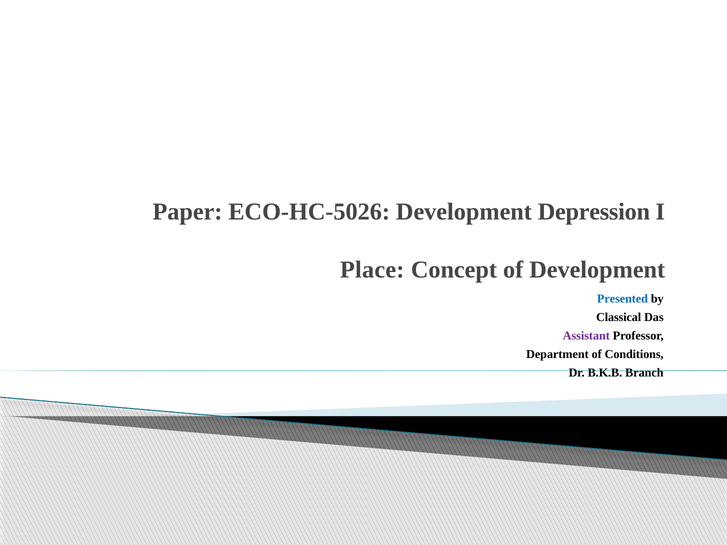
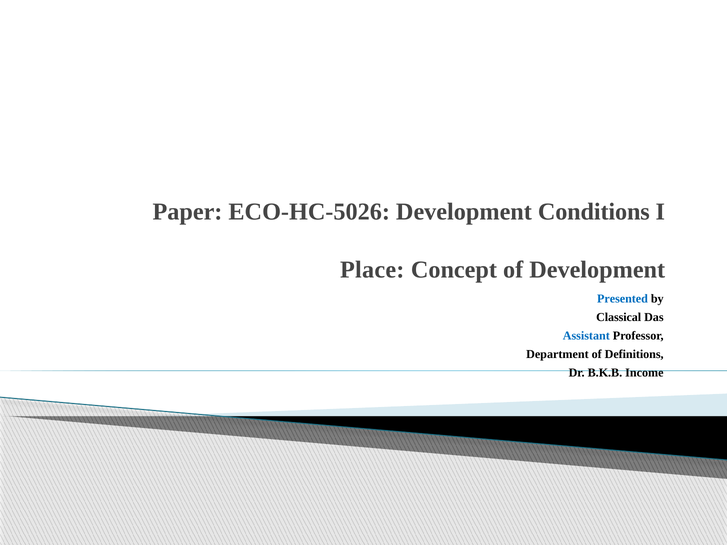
Depression: Depression -> Conditions
Assistant colour: purple -> blue
Conditions: Conditions -> Definitions
Branch: Branch -> Income
